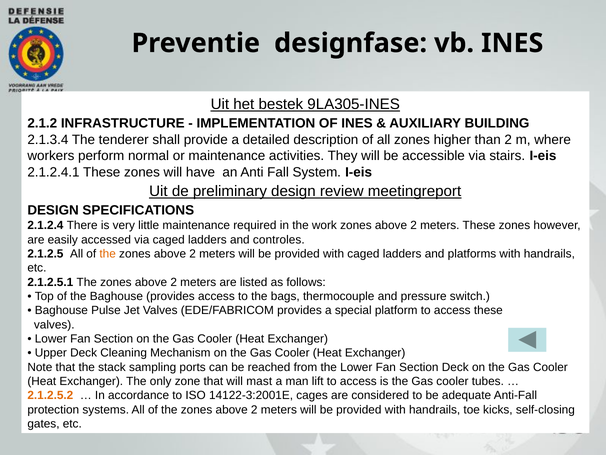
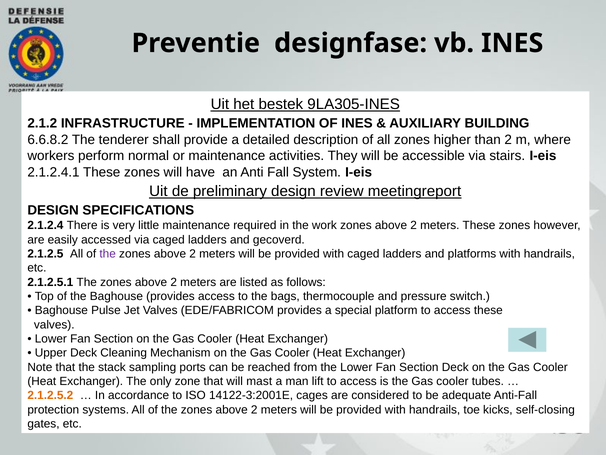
2.1.3.4: 2.1.3.4 -> 6.6.8.2
controles: controles -> gecoverd
the at (108, 254) colour: orange -> purple
